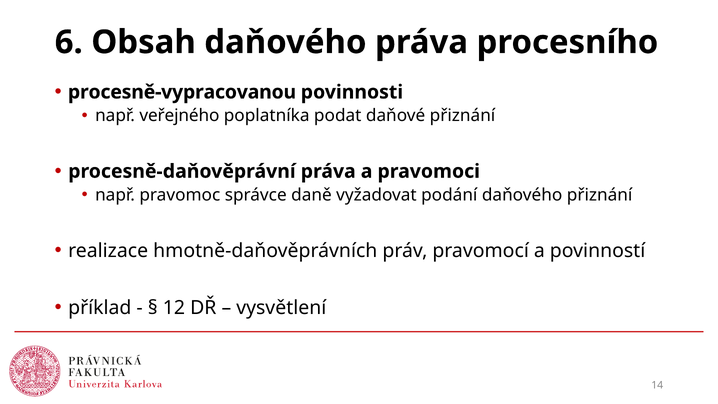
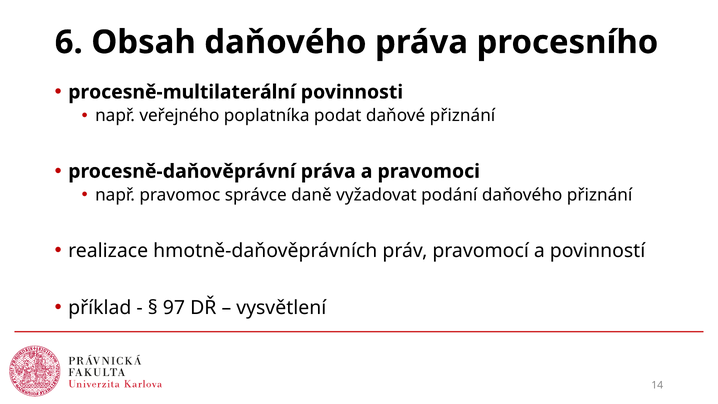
procesně-vypracovanou: procesně-vypracovanou -> procesně-multilaterální
12: 12 -> 97
